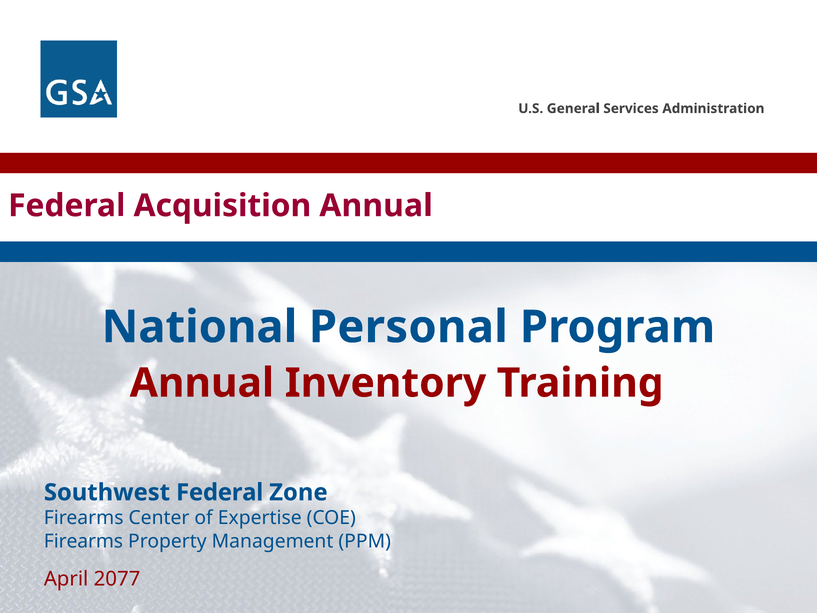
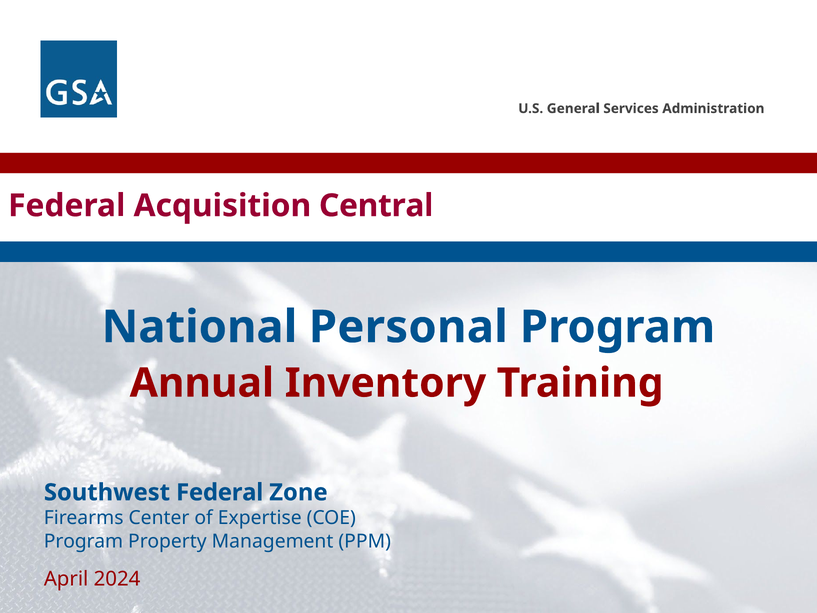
Acquisition Annual: Annual -> Central
Firearms at (83, 541): Firearms -> Program
2077: 2077 -> 2024
